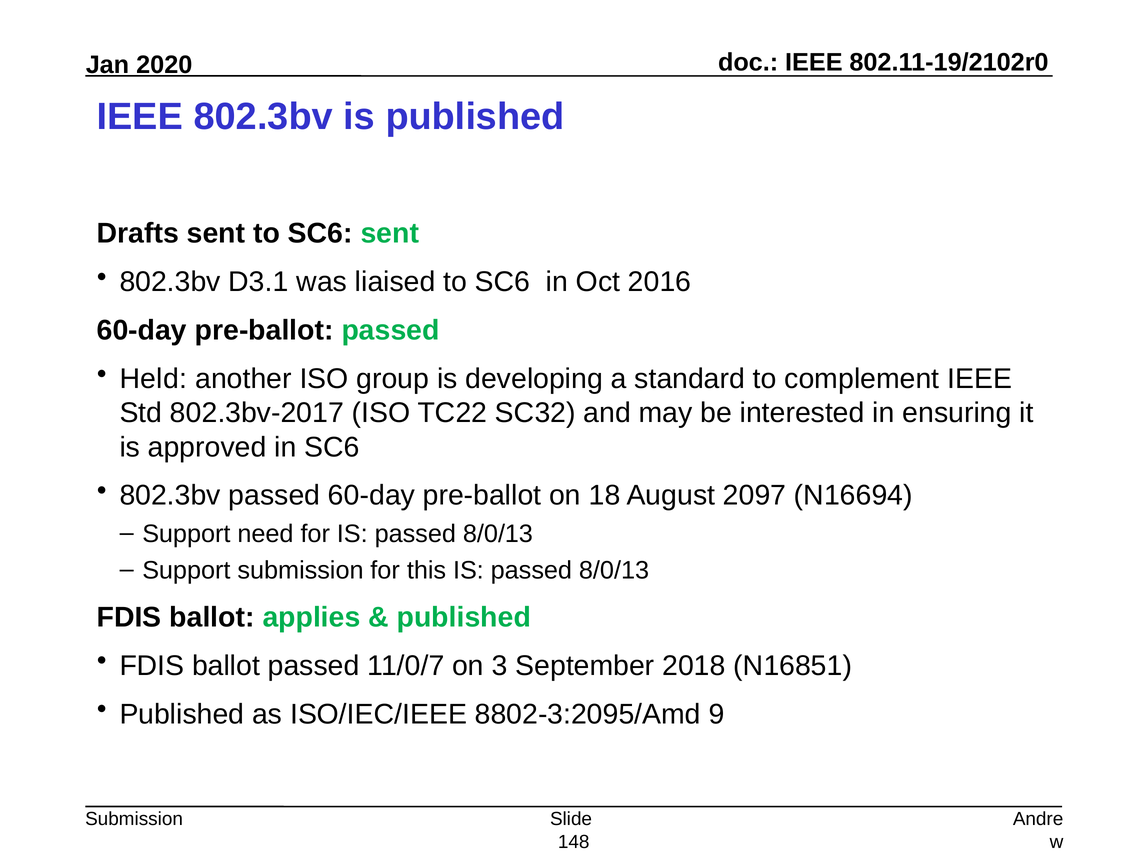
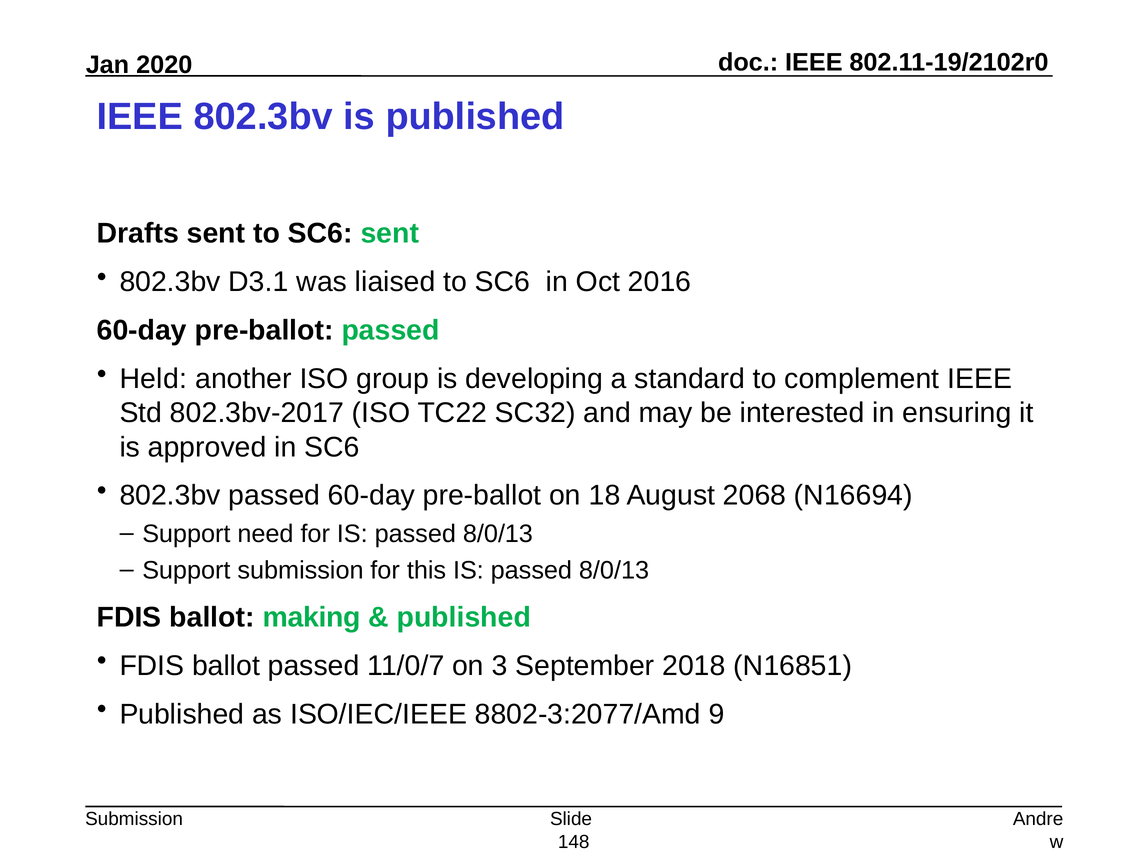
2097: 2097 -> 2068
applies: applies -> making
8802-3:2095/Amd: 8802-3:2095/Amd -> 8802-3:2077/Amd
